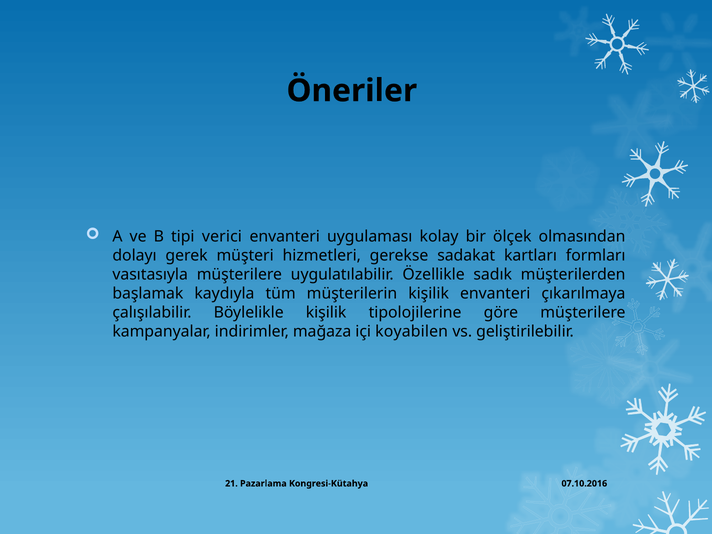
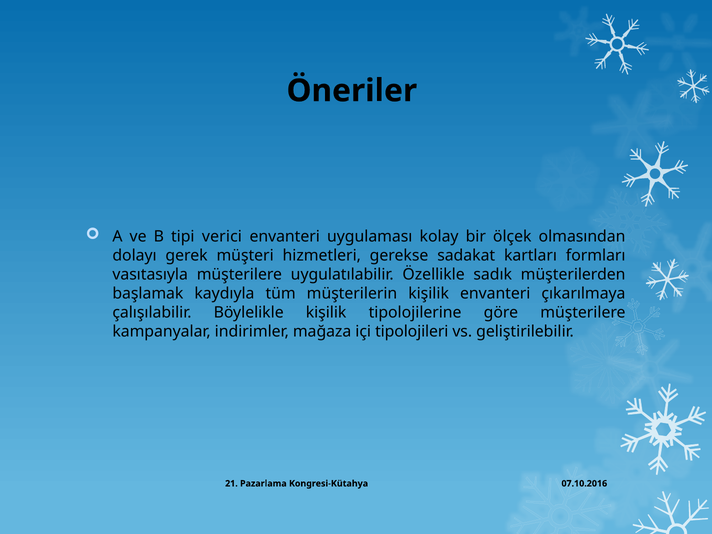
koyabilen: koyabilen -> tipolojileri
